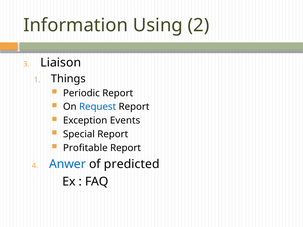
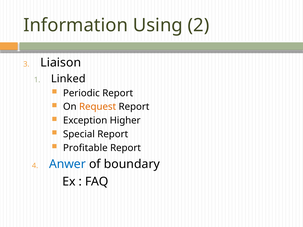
Things: Things -> Linked
Request colour: blue -> orange
Events: Events -> Higher
predicted: predicted -> boundary
